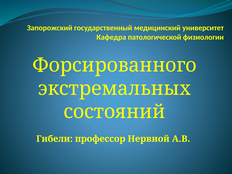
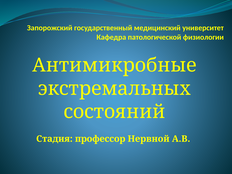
Форсированного: Форсированного -> Антимикробные
Гибели: Гибели -> Стадия
